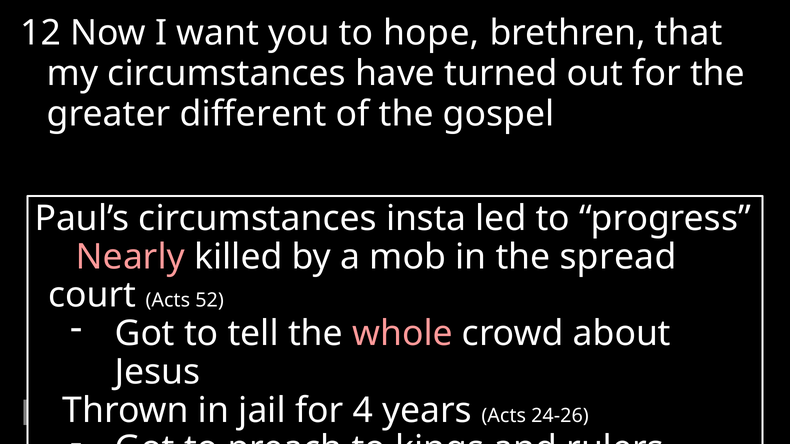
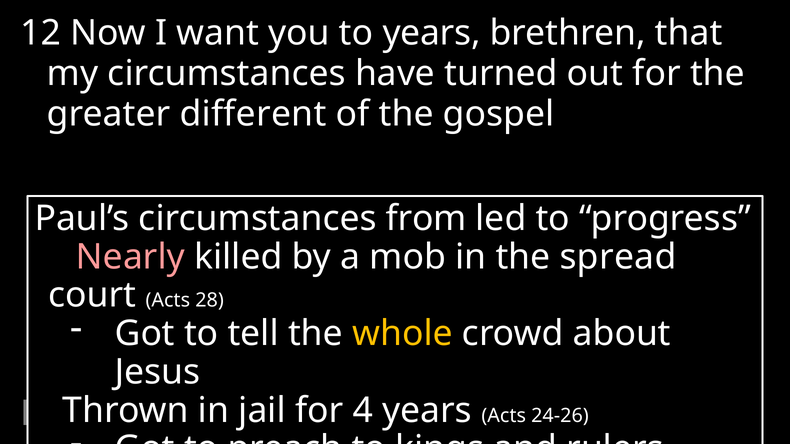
to hope: hope -> years
insta: insta -> from
52: 52 -> 28
whole colour: pink -> yellow
